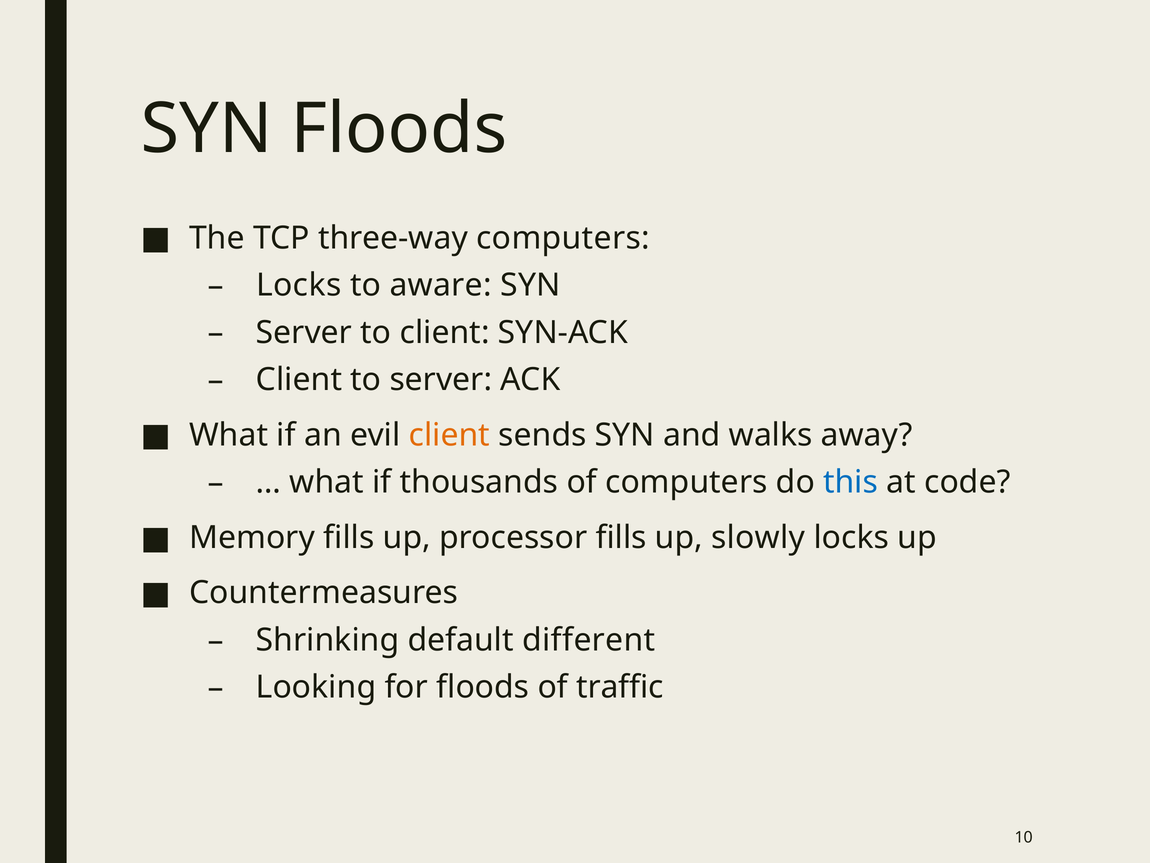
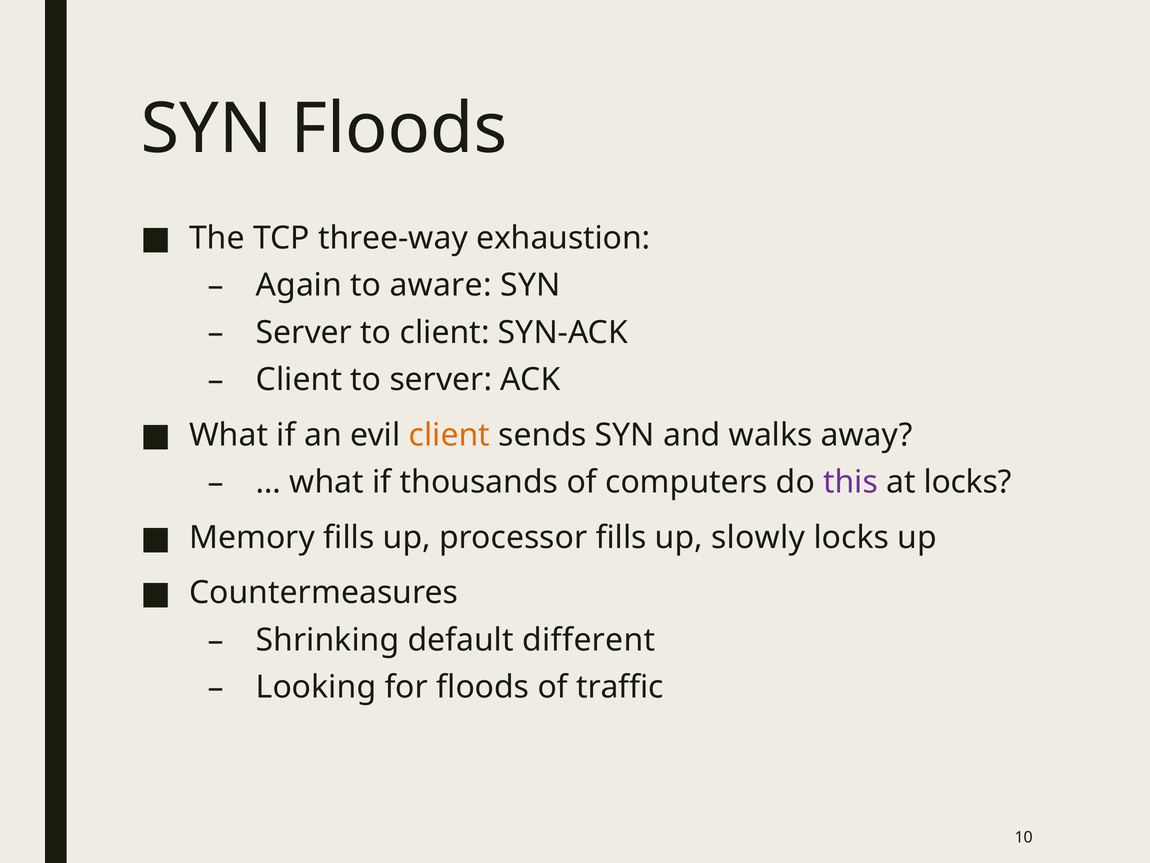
three-way computers: computers -> exhaustion
Locks at (299, 285): Locks -> Again
this colour: blue -> purple
at code: code -> locks
